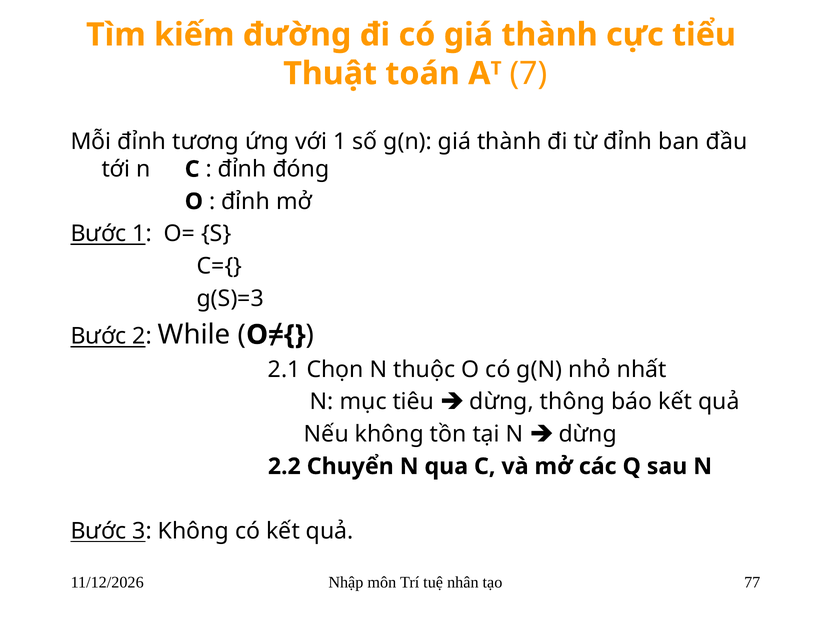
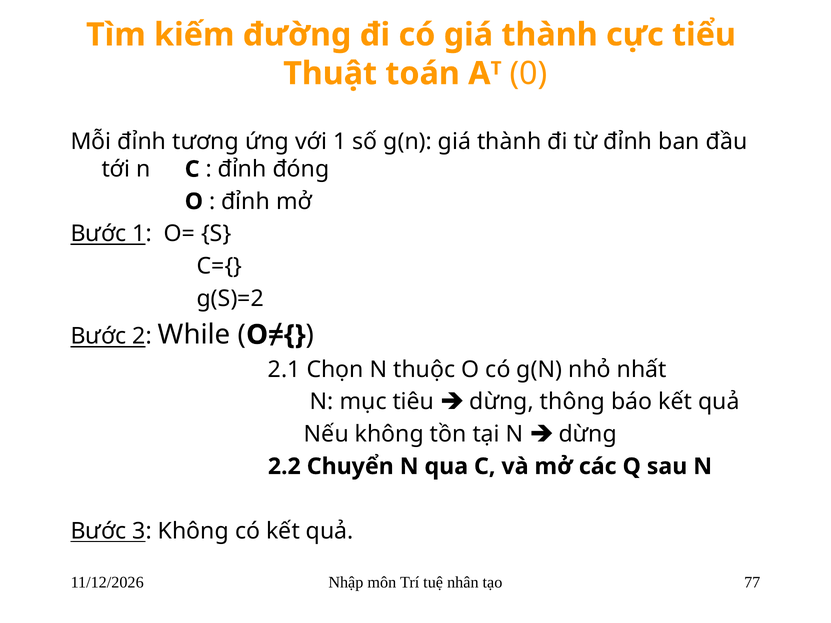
7: 7 -> 0
g(S)=3: g(S)=3 -> g(S)=2
